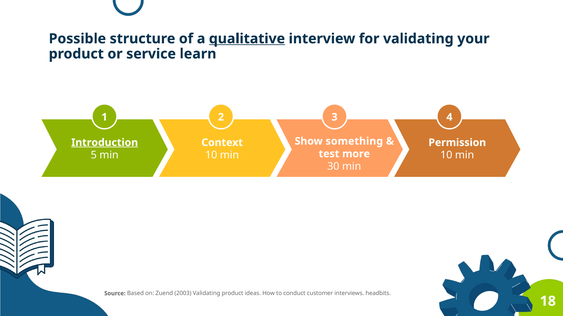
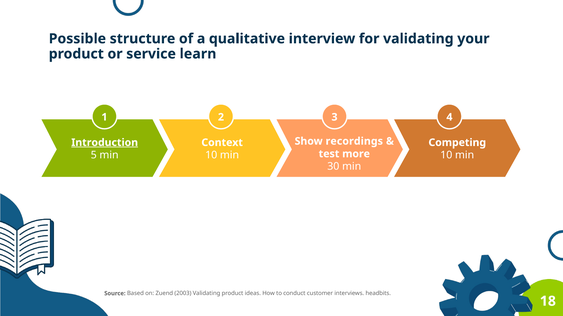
qualitative underline: present -> none
something: something -> recordings
Permission: Permission -> Competing
